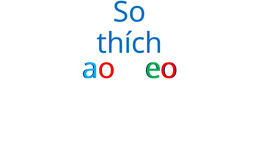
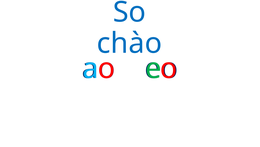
thích: thích -> chào
